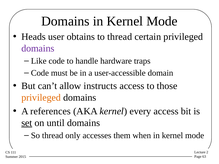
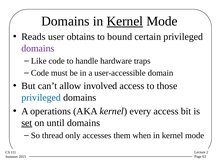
Kernel at (125, 21) underline: none -> present
Heads: Heads -> Reads
to thread: thread -> bound
instructs: instructs -> involved
privileged at (41, 98) colour: orange -> blue
references: references -> operations
